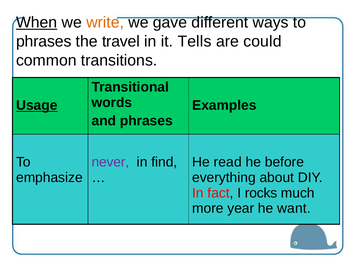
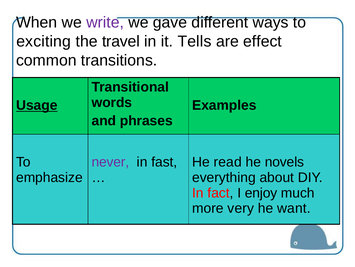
When underline: present -> none
write colour: orange -> purple
phrases at (44, 41): phrases -> exciting
could: could -> effect
find: find -> fast
before: before -> novels
rocks: rocks -> enjoy
year: year -> very
